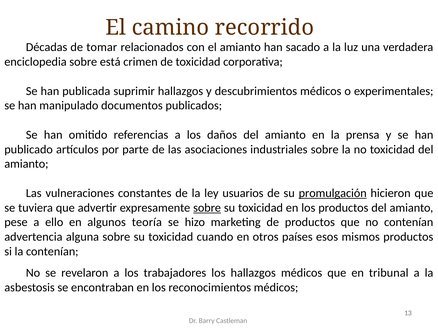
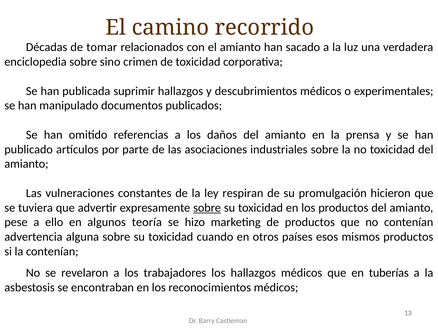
está: está -> sino
usuarios: usuarios -> respiran
promulgación underline: present -> none
tribunal: tribunal -> tuberías
